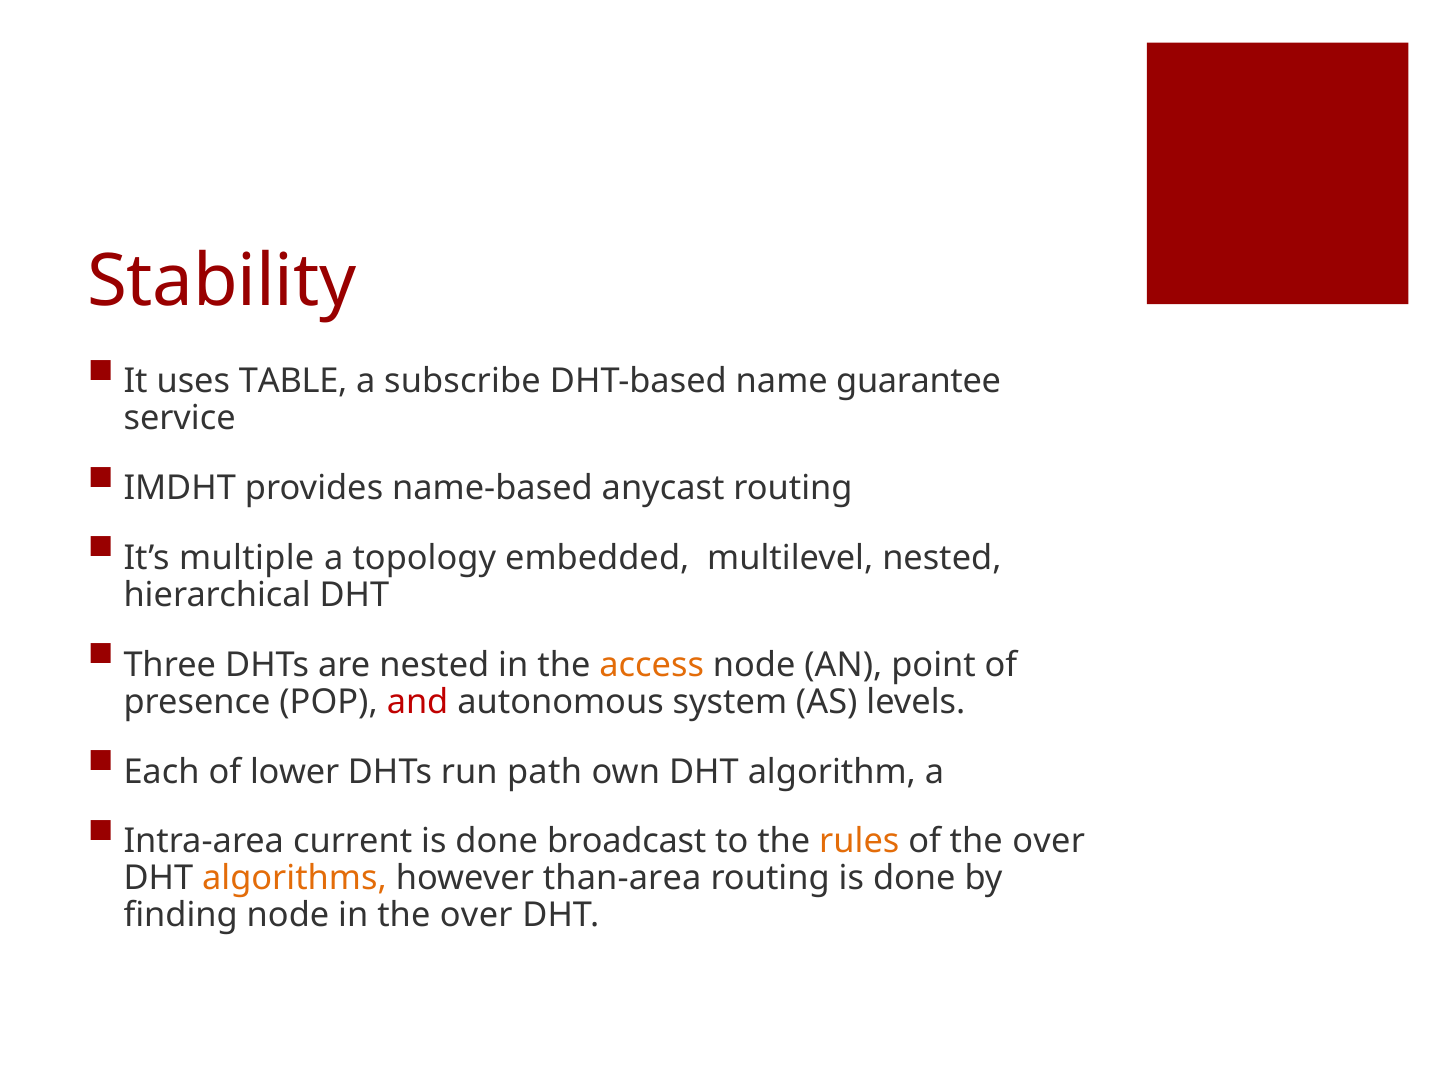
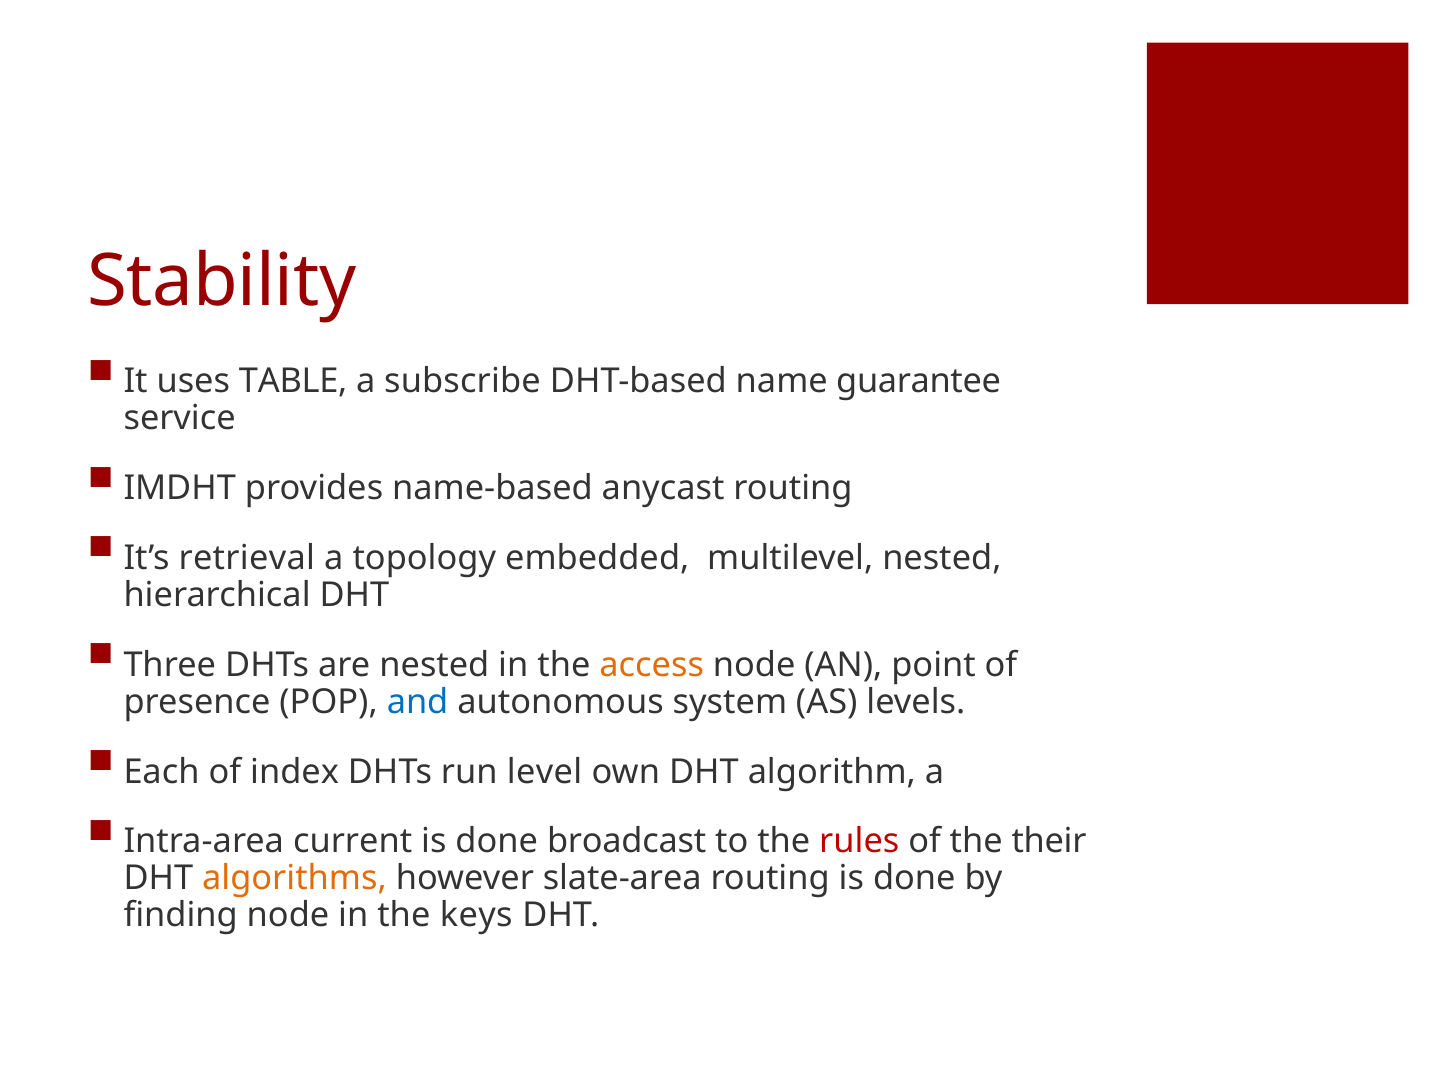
multiple: multiple -> retrieval
and colour: red -> blue
lower: lower -> index
path: path -> level
rules colour: orange -> red
of the over: over -> their
than-area: than-area -> slate-area
in the over: over -> keys
